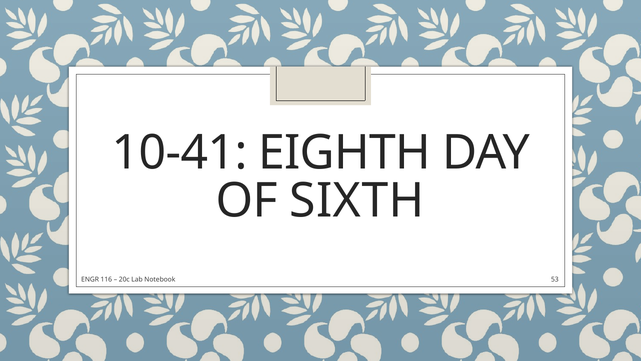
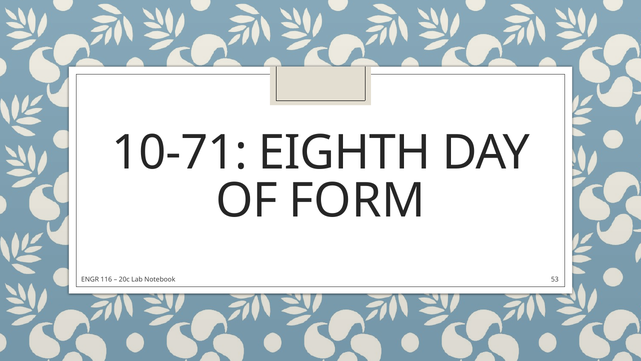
10-41: 10-41 -> 10-71
SIXTH: SIXTH -> FORM
